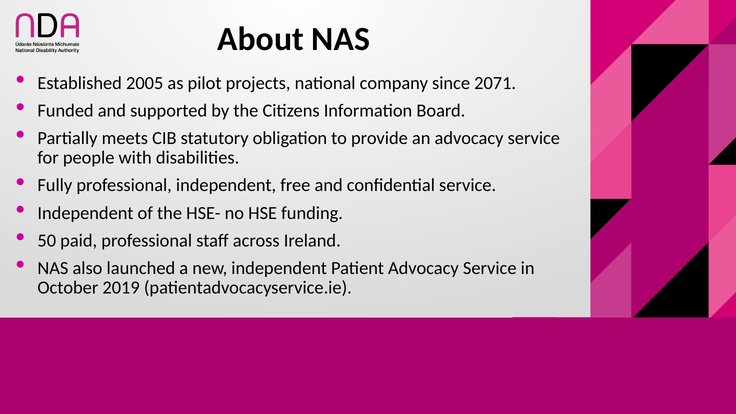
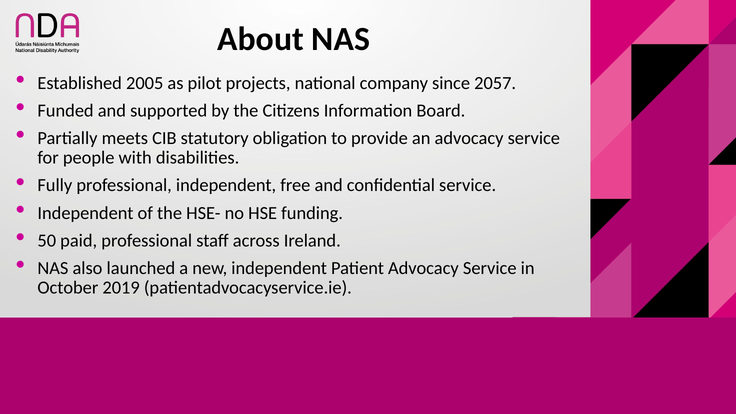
2071: 2071 -> 2057
